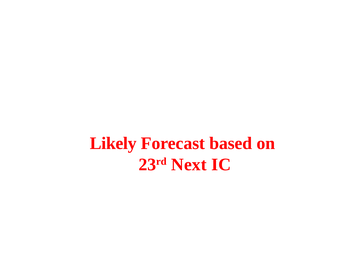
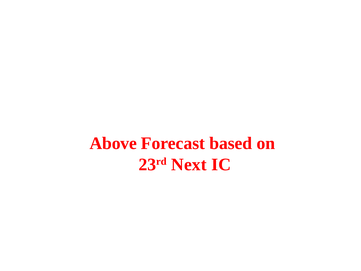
Likely: Likely -> Above
